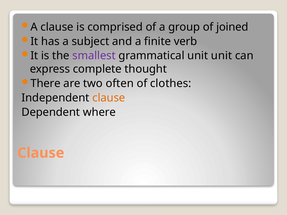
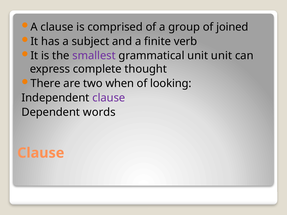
often: often -> when
clothes: clothes -> looking
clause at (109, 98) colour: orange -> purple
where: where -> words
